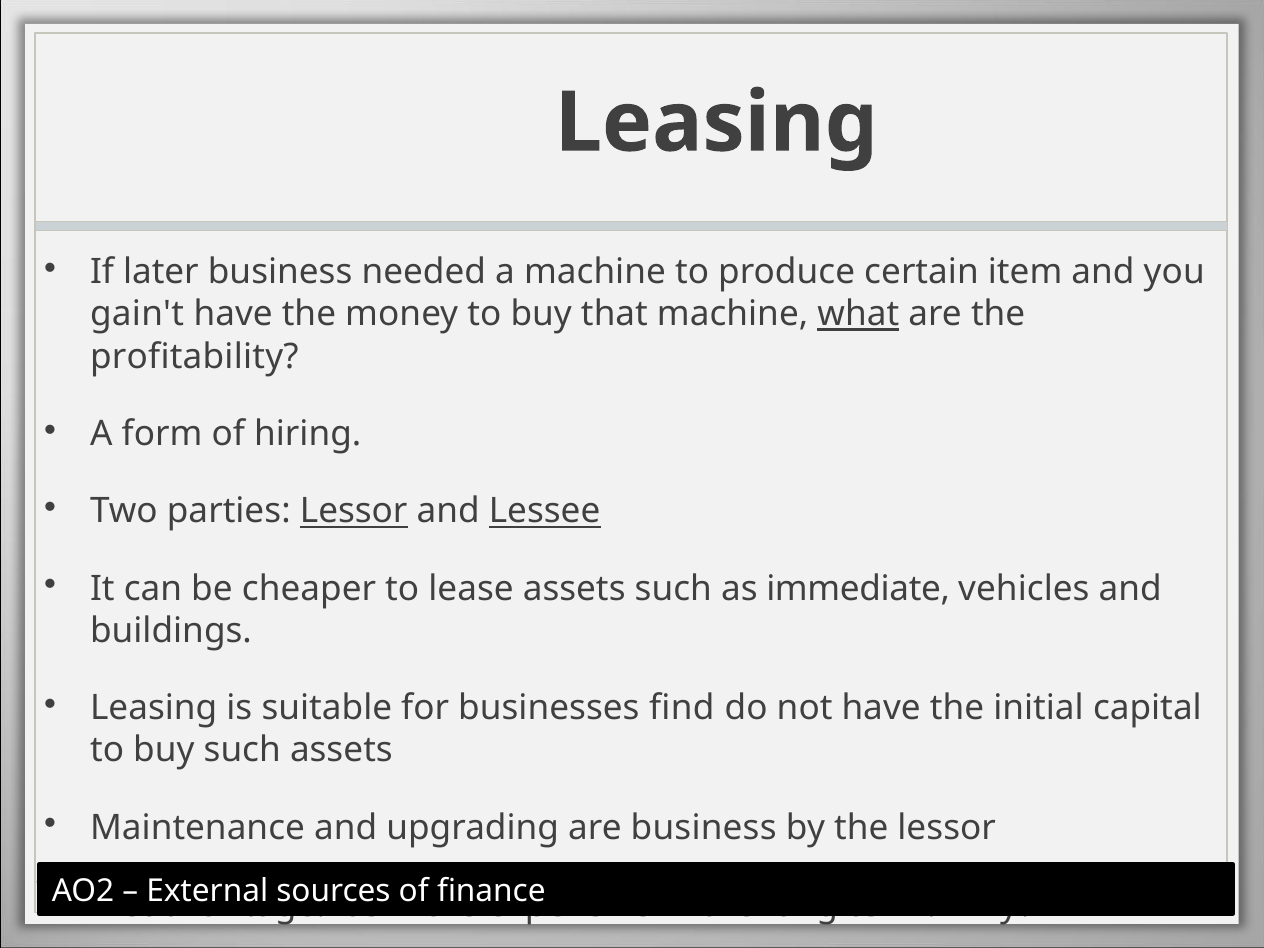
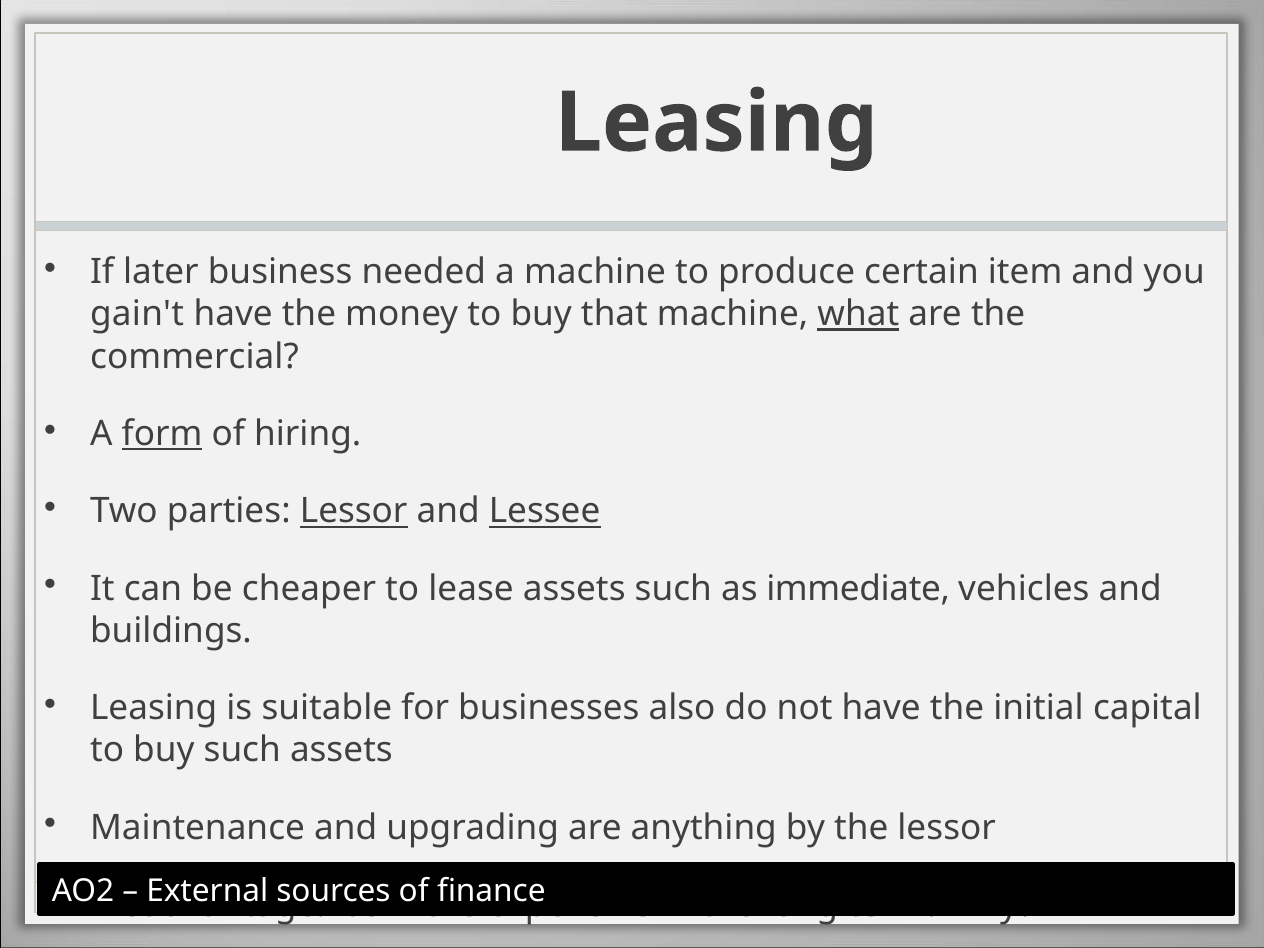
profitability: profitability -> commercial
form underline: none -> present
find: find -> also
are business: business -> anything
